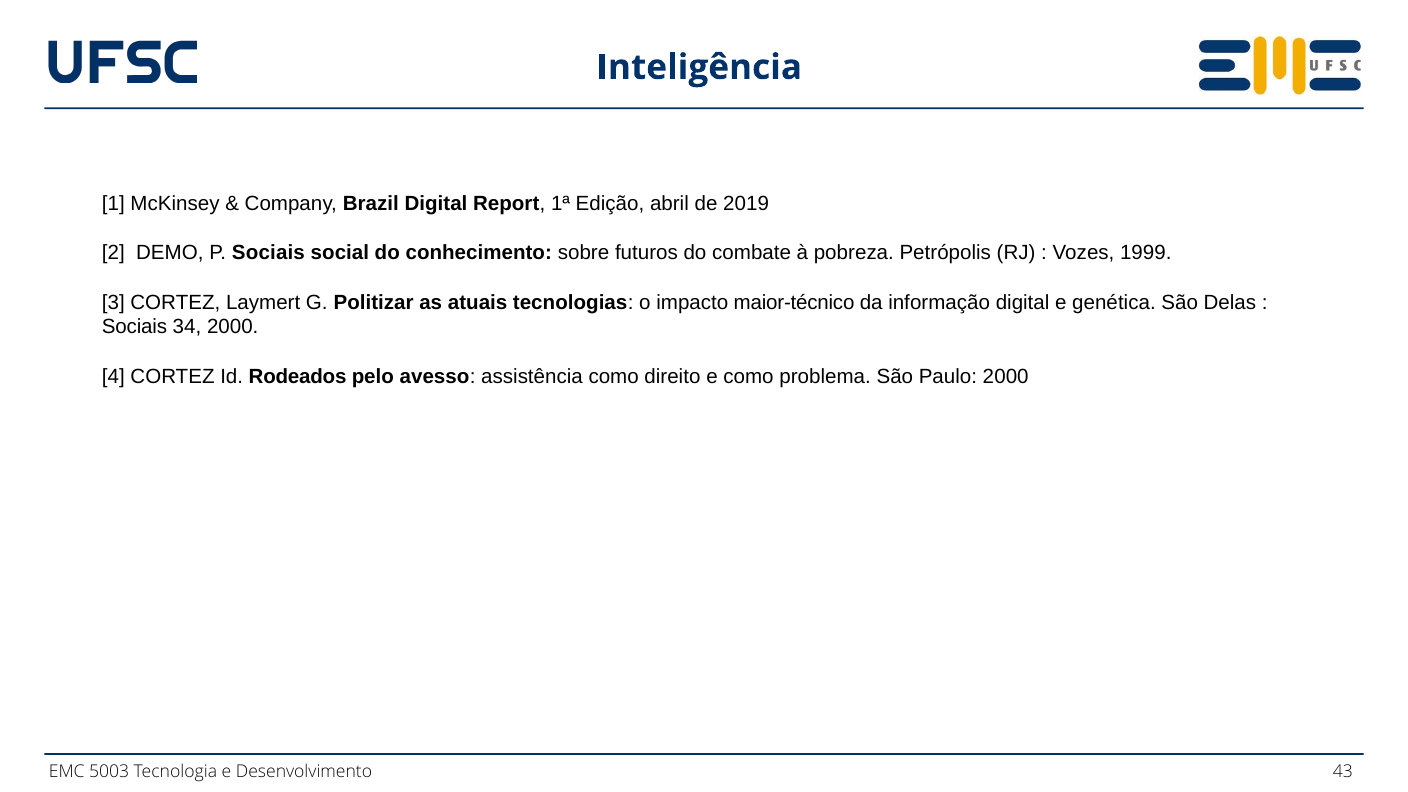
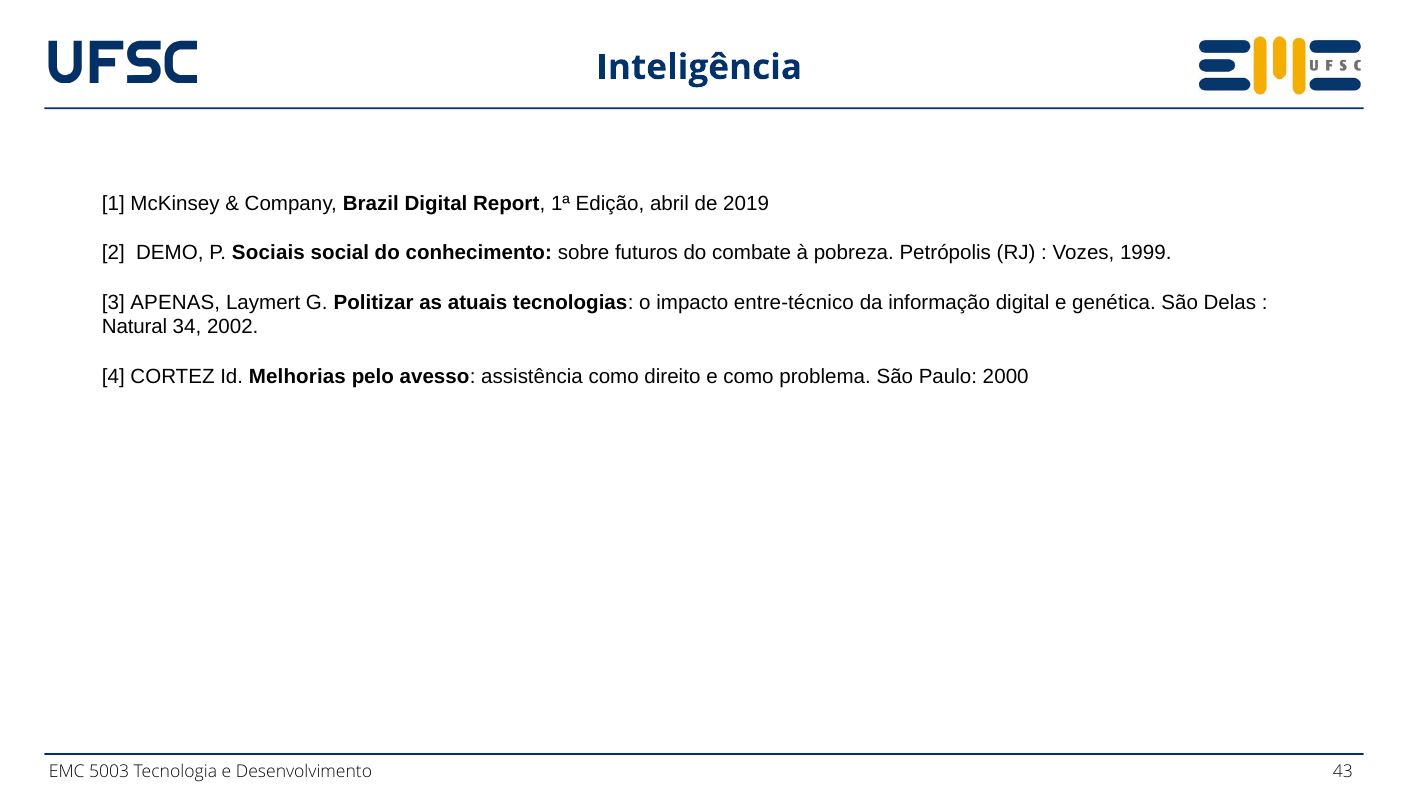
3 CORTEZ: CORTEZ -> APENAS
maior-técnico: maior-técnico -> entre-técnico
Sociais at (135, 327): Sociais -> Natural
34 2000: 2000 -> 2002
Rodeados: Rodeados -> Melhorias
